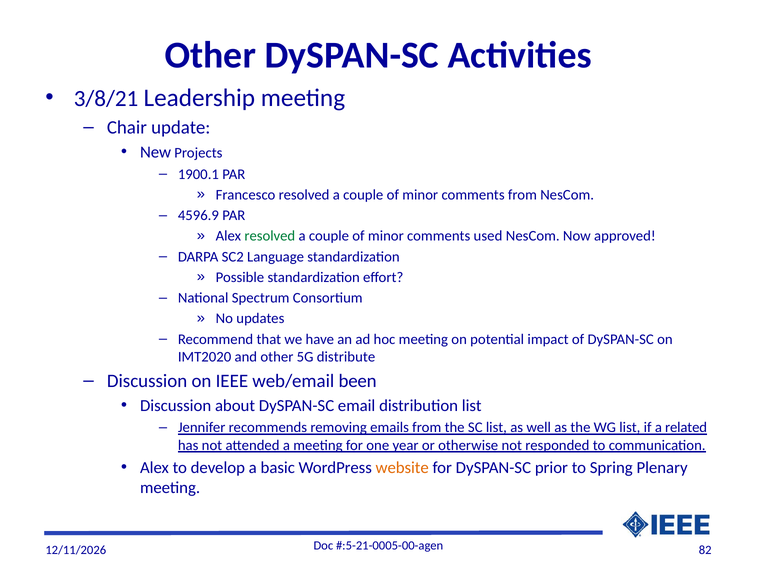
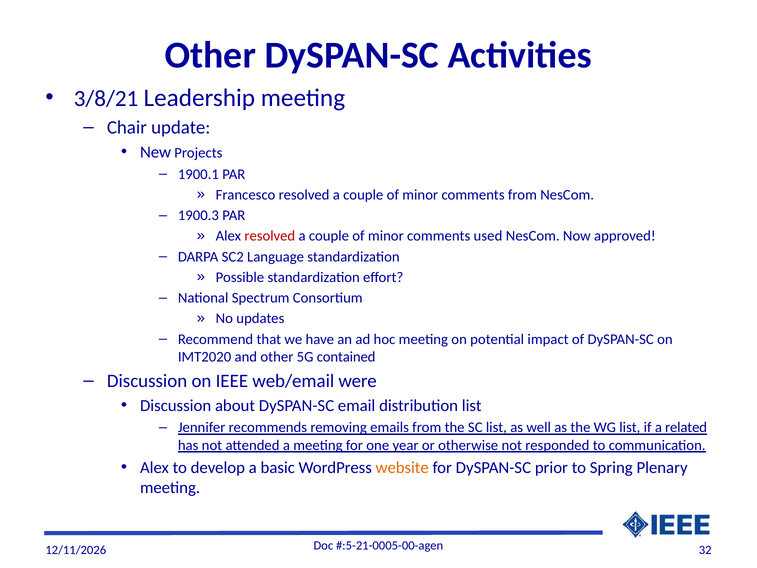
4596.9: 4596.9 -> 1900.3
resolved at (270, 236) colour: green -> red
distribute: distribute -> contained
been: been -> were
82: 82 -> 32
